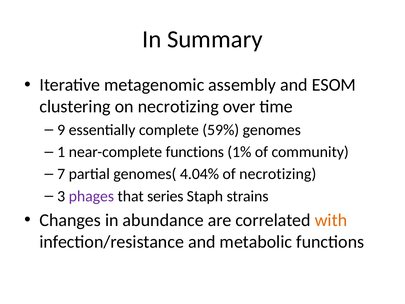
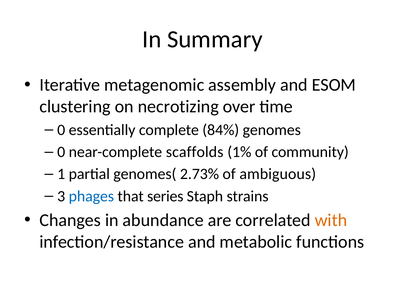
9 at (61, 130): 9 -> 0
59%: 59% -> 84%
1 at (61, 152): 1 -> 0
near-complete functions: functions -> scaffolds
7: 7 -> 1
4.04%: 4.04% -> 2.73%
of necrotizing: necrotizing -> ambiguous
phages colour: purple -> blue
